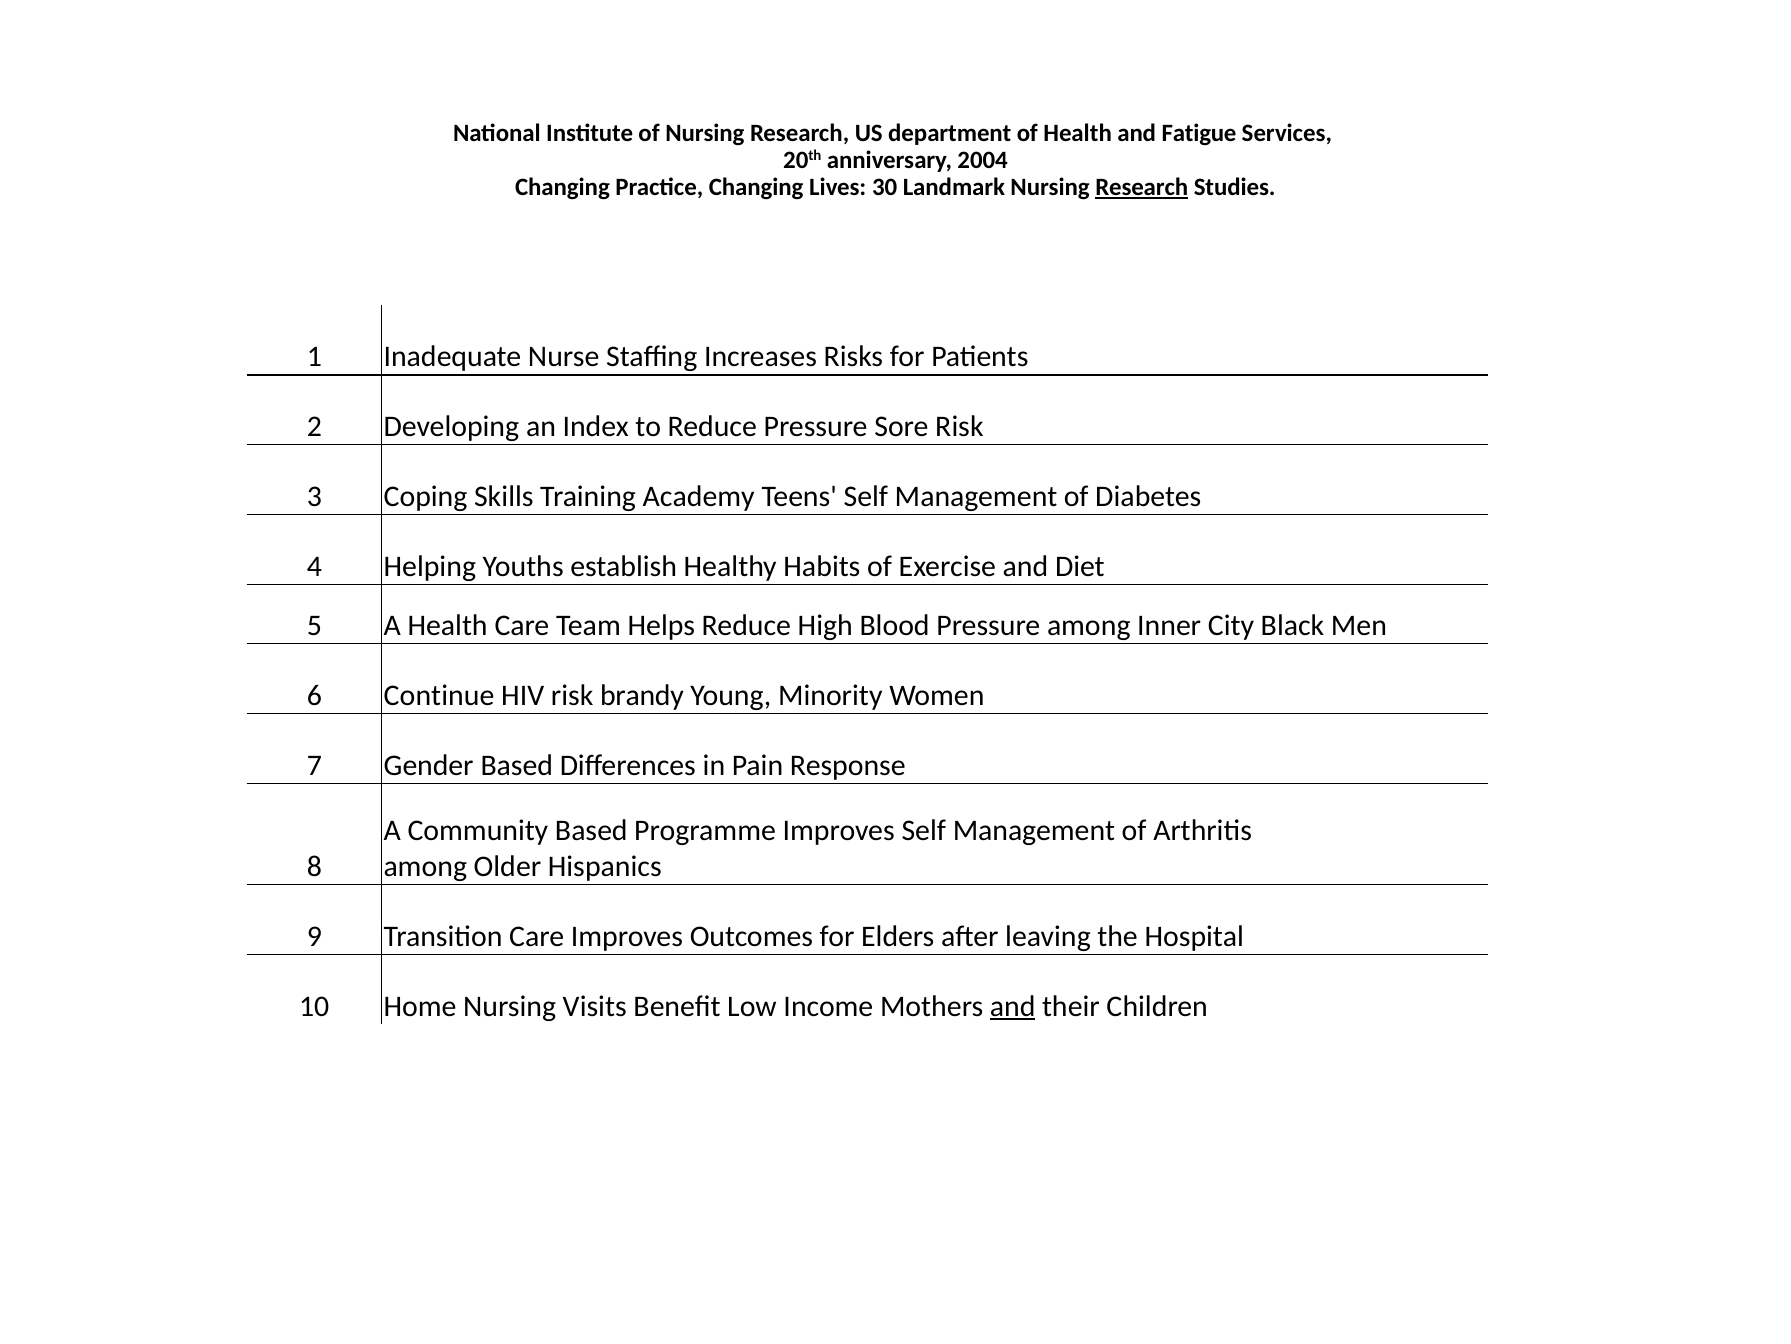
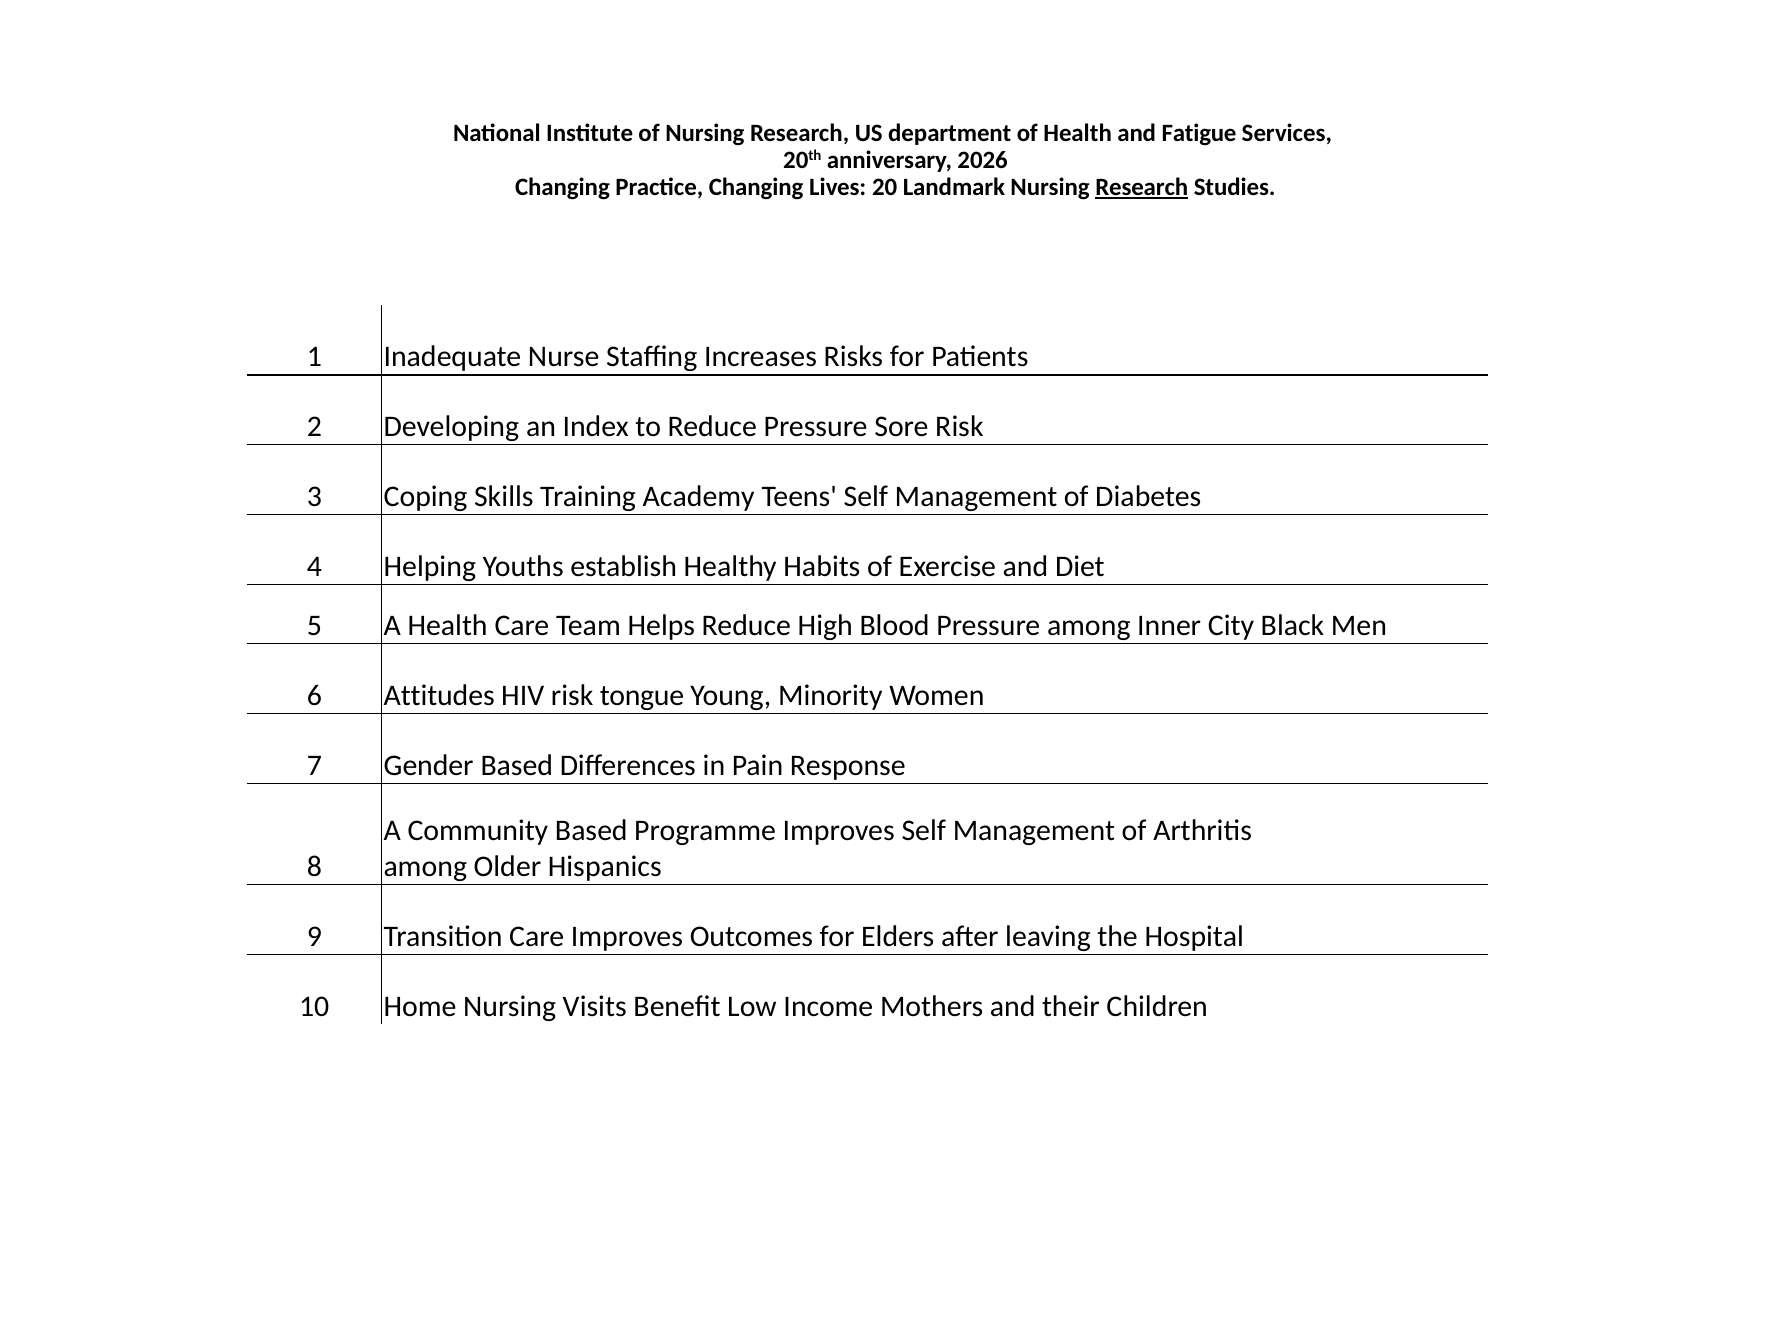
2004: 2004 -> 2026
30: 30 -> 20
Continue: Continue -> Attitudes
brandy: brandy -> tongue
and at (1013, 1006) underline: present -> none
